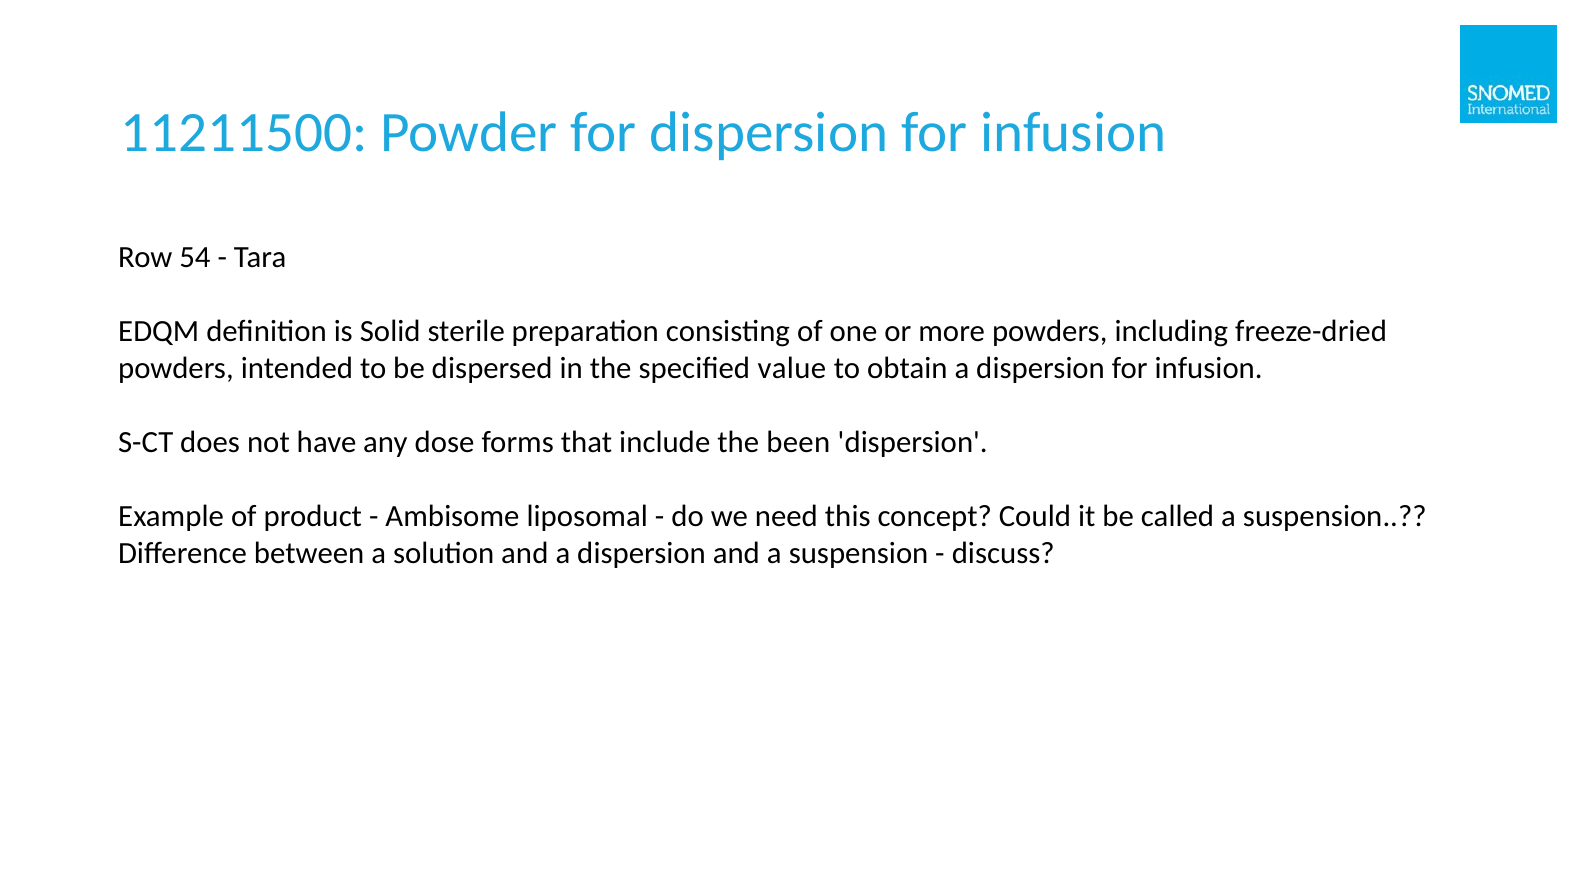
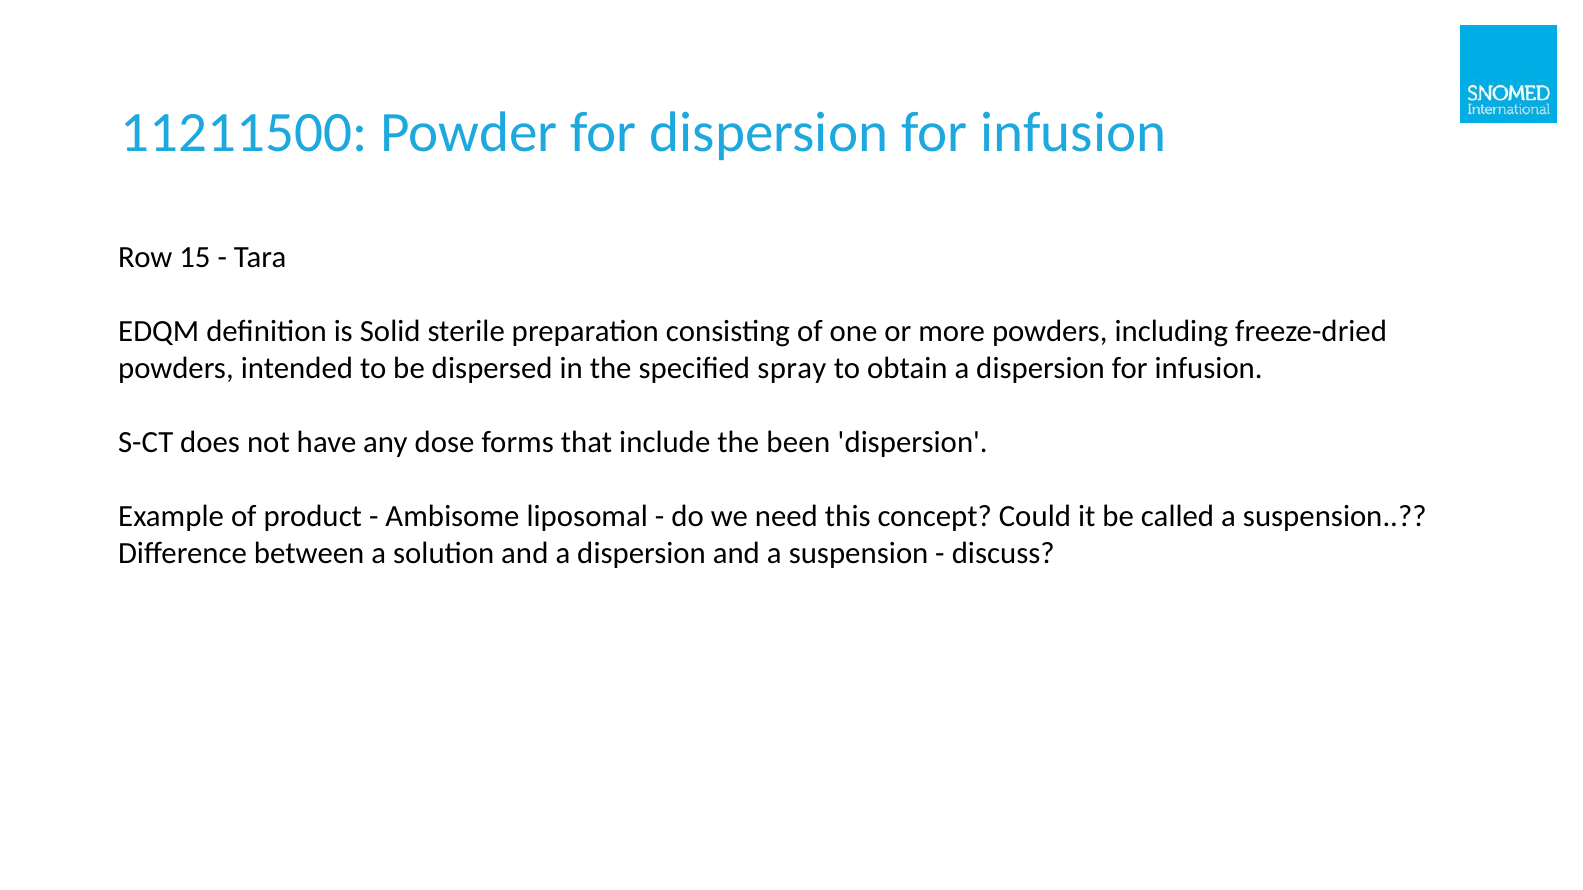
54: 54 -> 15
value: value -> spray
